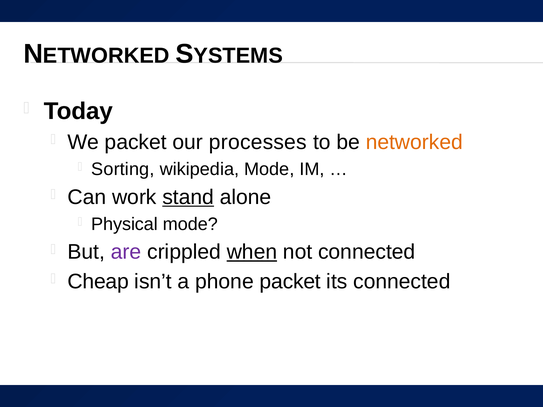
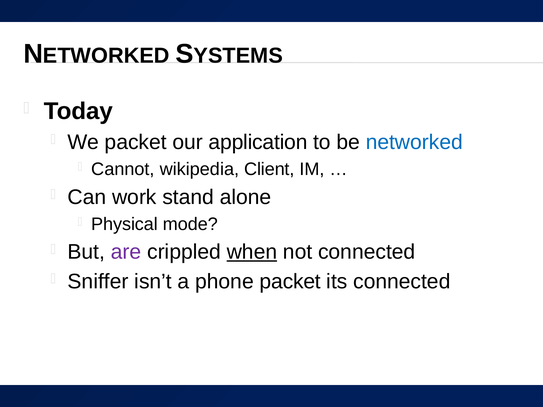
processes: processes -> application
networked colour: orange -> blue
Sorting: Sorting -> Cannot
wikipedia Mode: Mode -> Client
stand underline: present -> none
Cheap: Cheap -> Sniffer
